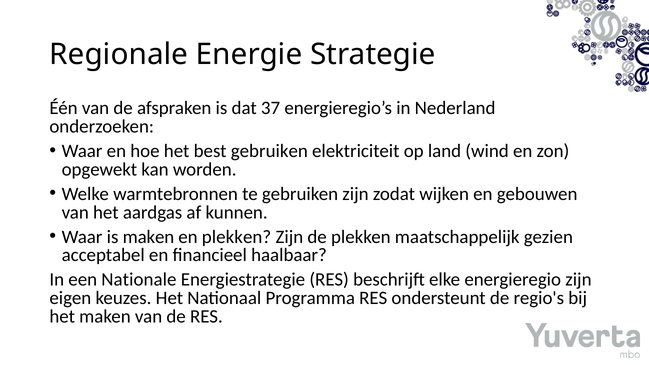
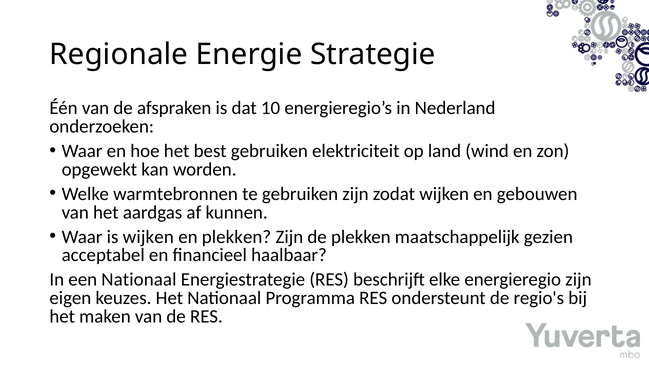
37: 37 -> 10
is maken: maken -> wijken
een Nationale: Nationale -> Nationaal
